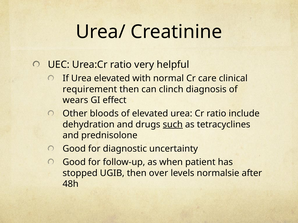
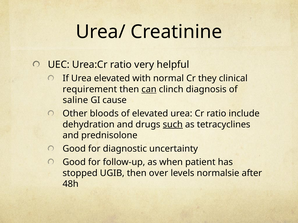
care: care -> they
can underline: none -> present
wears: wears -> saline
effect: effect -> cause
